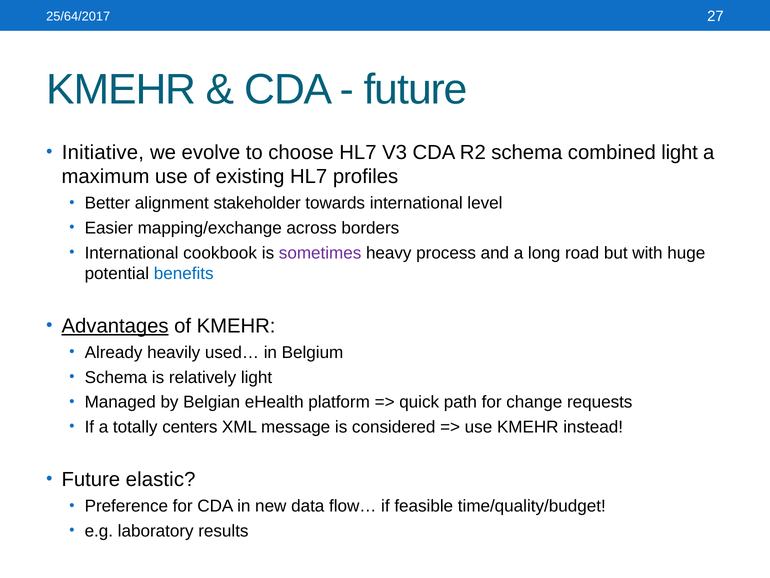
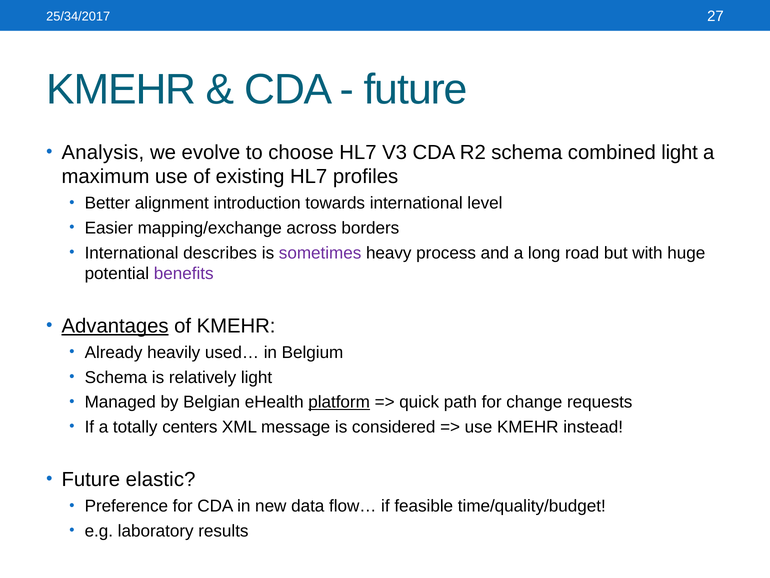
25/64/2017: 25/64/2017 -> 25/34/2017
Initiative: Initiative -> Analysis
stakeholder: stakeholder -> introduction
cookbook: cookbook -> describes
benefits colour: blue -> purple
platform underline: none -> present
